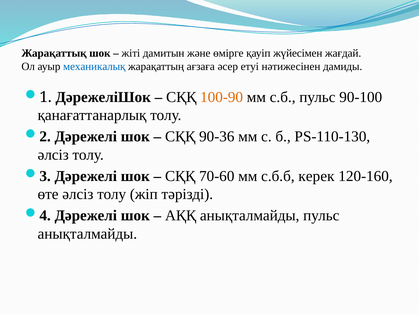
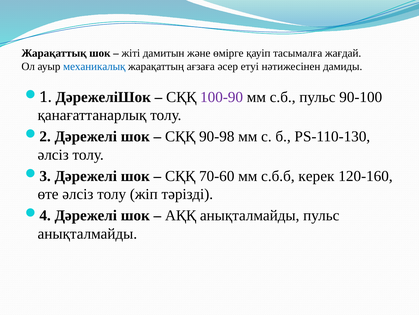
жүйесімен: жүйесімен -> тасымалға
100-90 colour: orange -> purple
90-36: 90-36 -> 90-98
